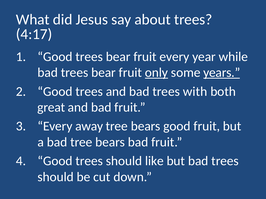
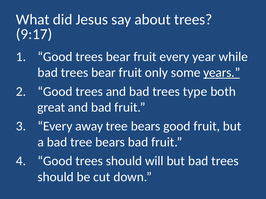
4:17: 4:17 -> 9:17
only underline: present -> none
with: with -> type
like: like -> will
